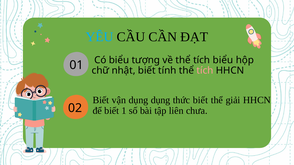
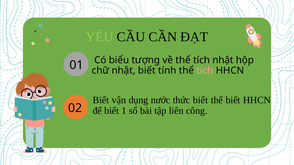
YÊU colour: light blue -> light green
tích biểu: biểu -> nhật
dụng dụng: dụng -> nước
thể giải: giải -> biết
chưa: chưa -> công
